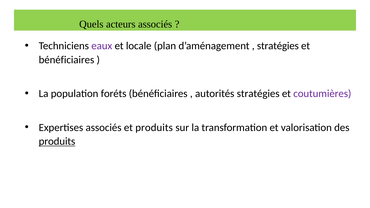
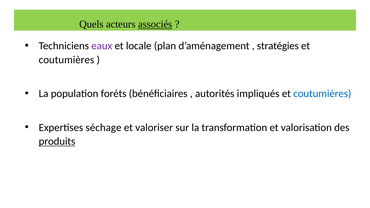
associés at (155, 24) underline: none -> present
bénéficiaires at (66, 60): bénéficiaires -> coutumières
autorités stratégies: stratégies -> impliqués
coutumières at (322, 94) colour: purple -> blue
Expertises associés: associés -> séchage
et produits: produits -> valoriser
